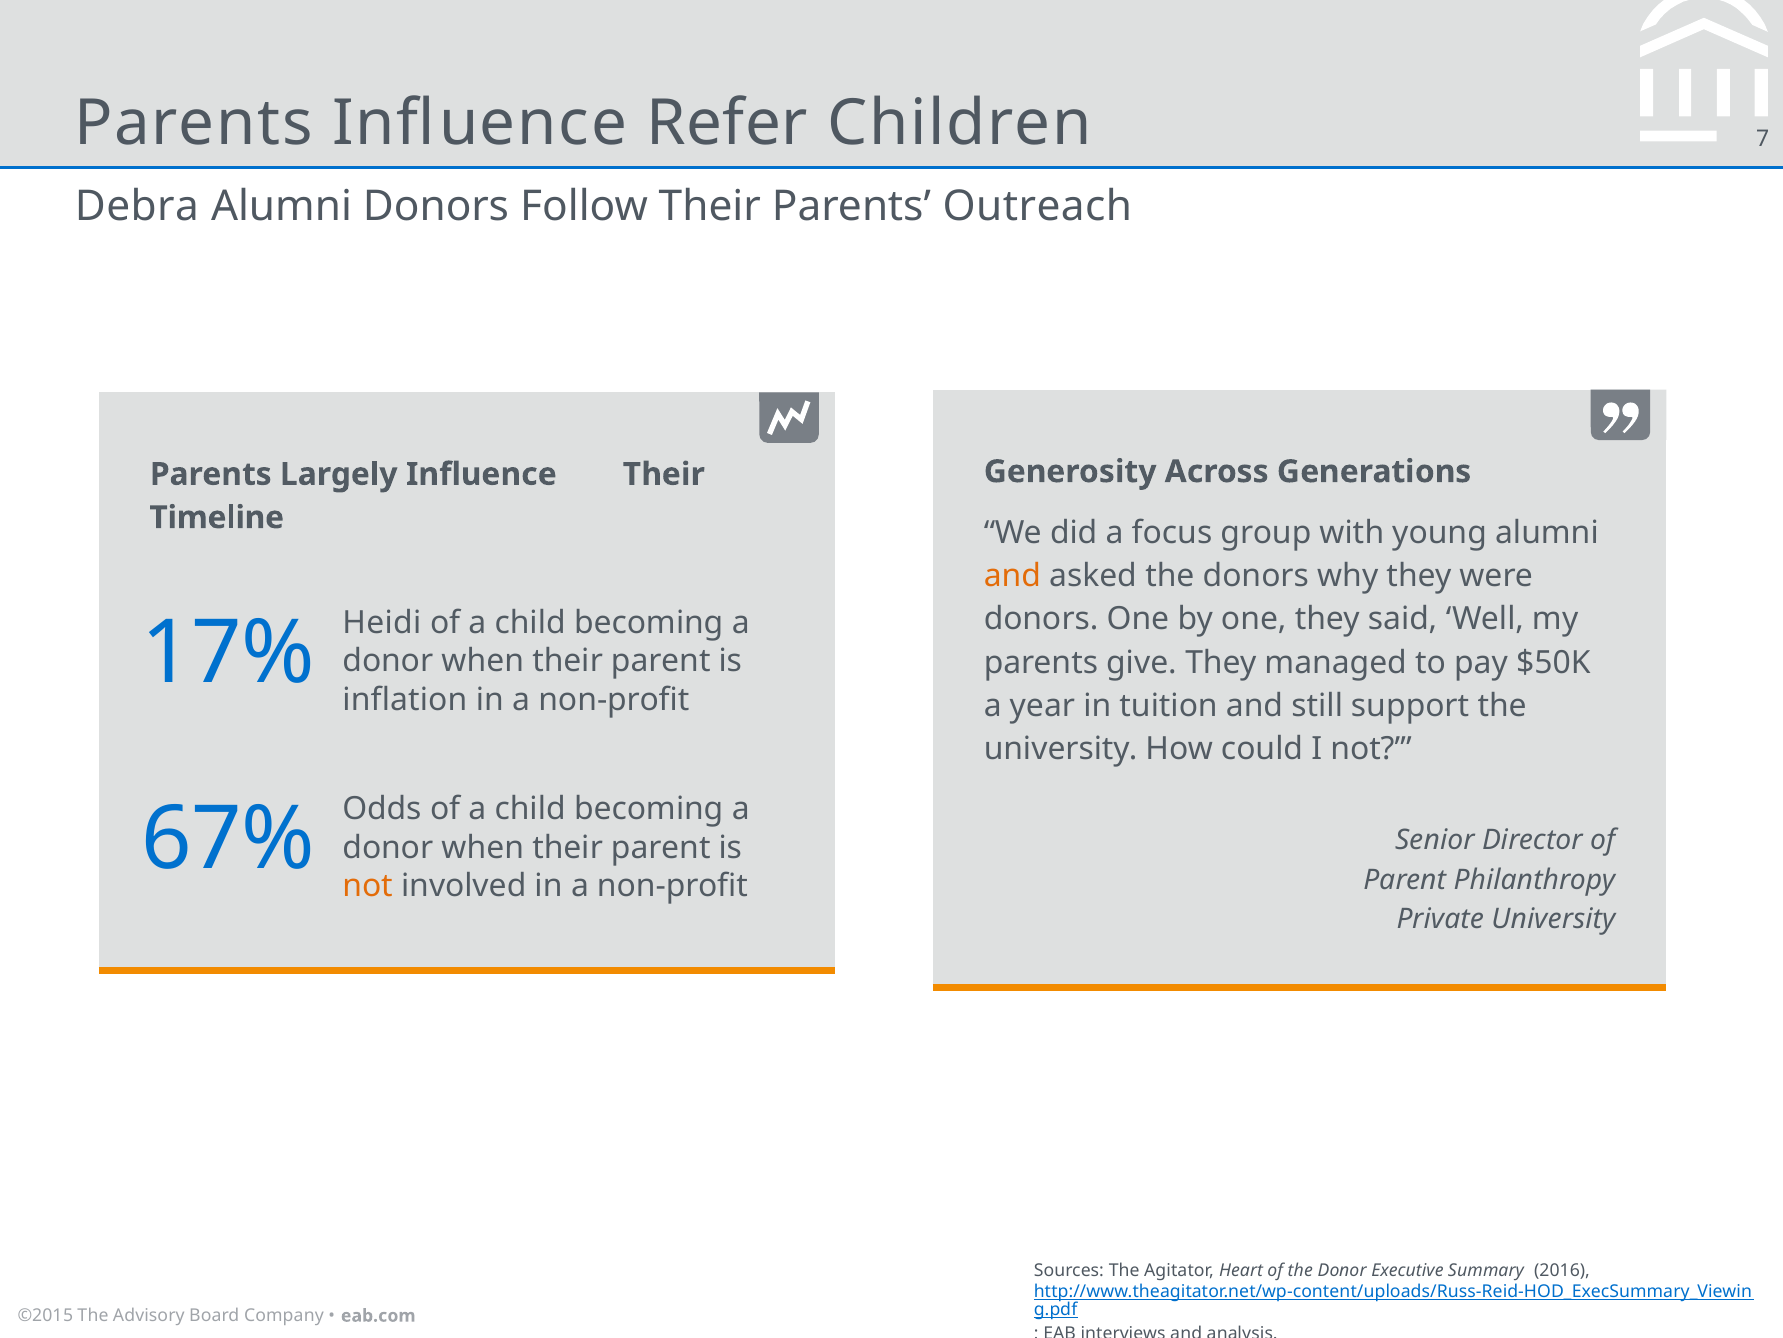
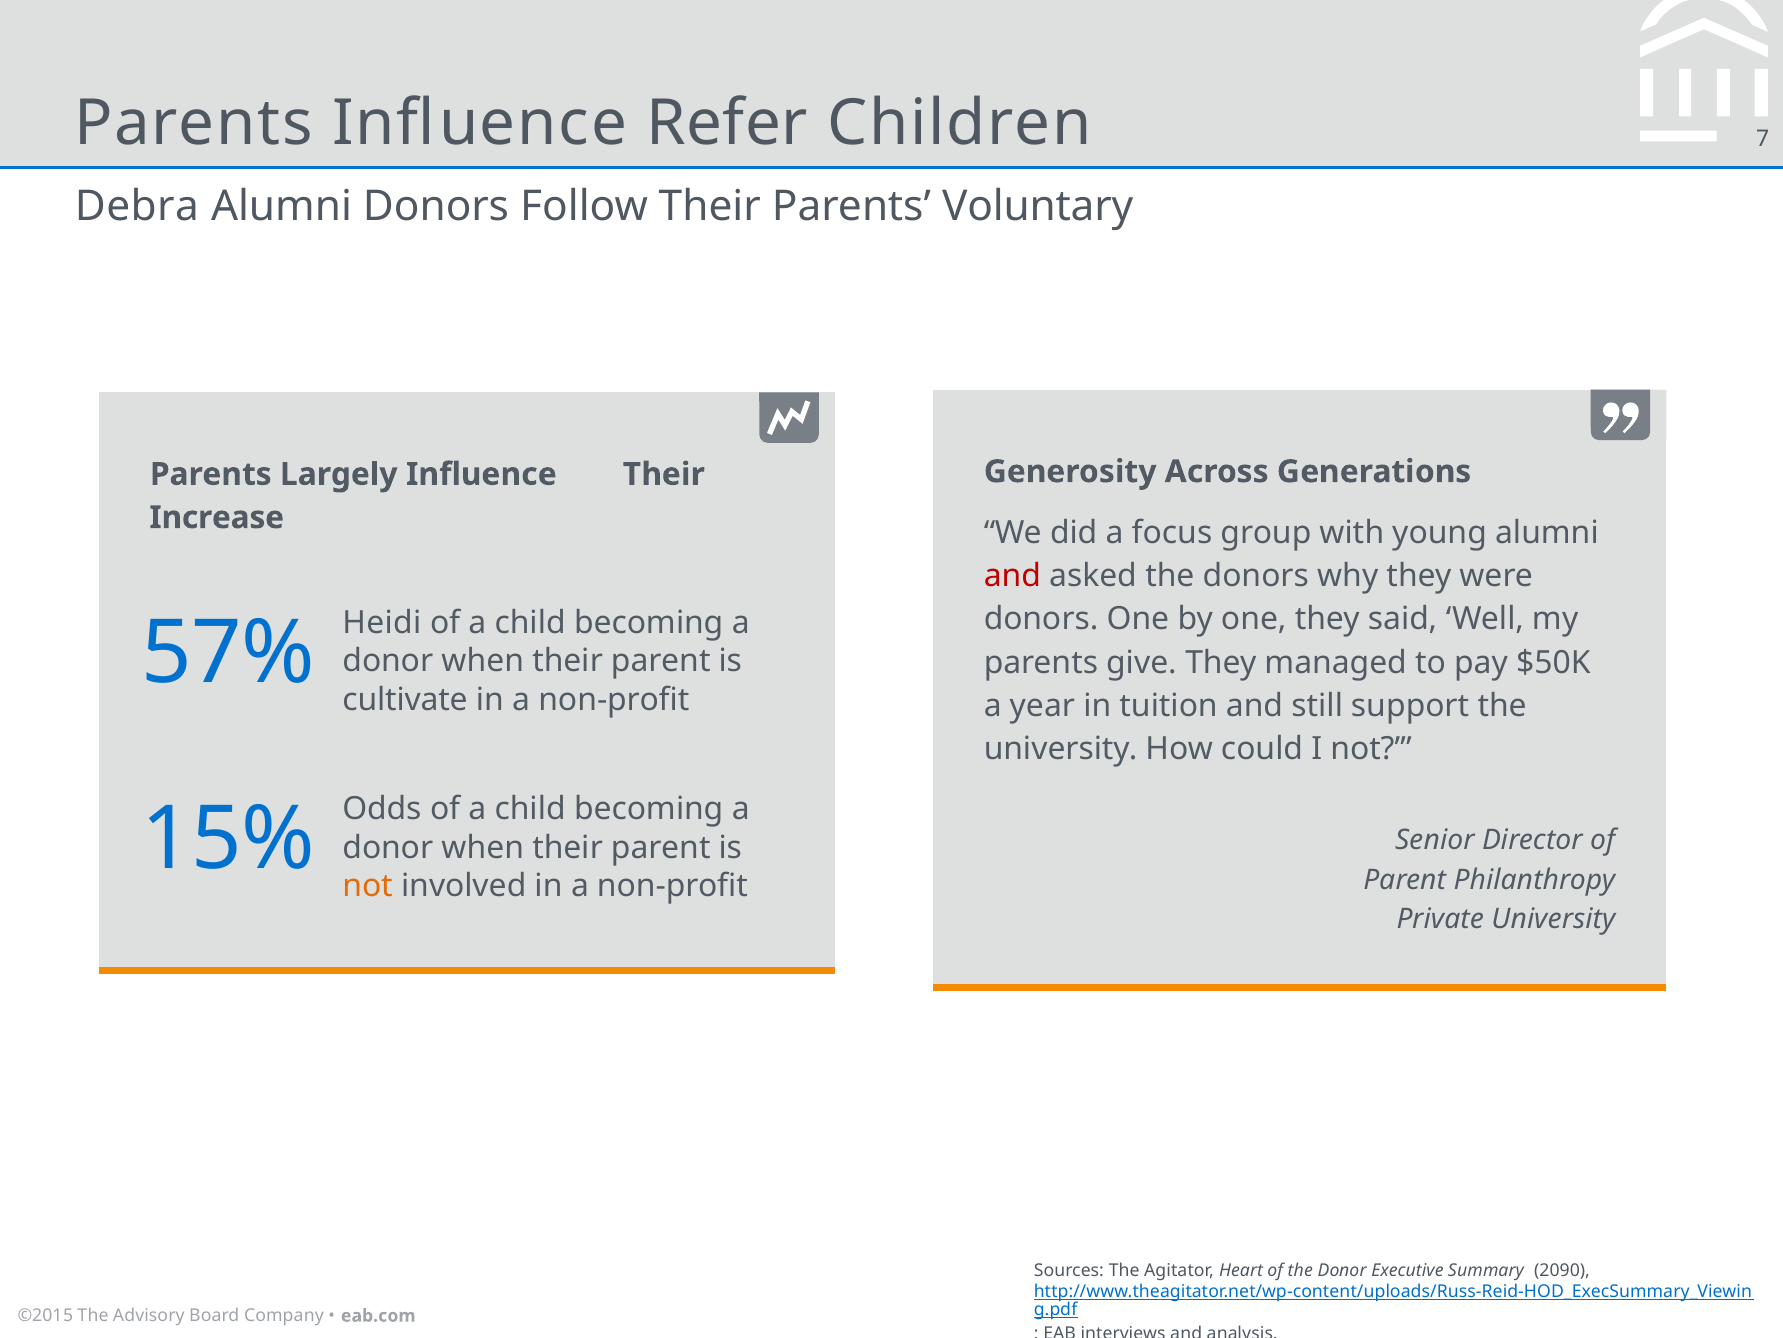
Outreach: Outreach -> Voluntary
Timeline: Timeline -> Increase
and at (1012, 576) colour: orange -> red
17%: 17% -> 57%
inflation: inflation -> cultivate
67%: 67% -> 15%
2016: 2016 -> 2090
